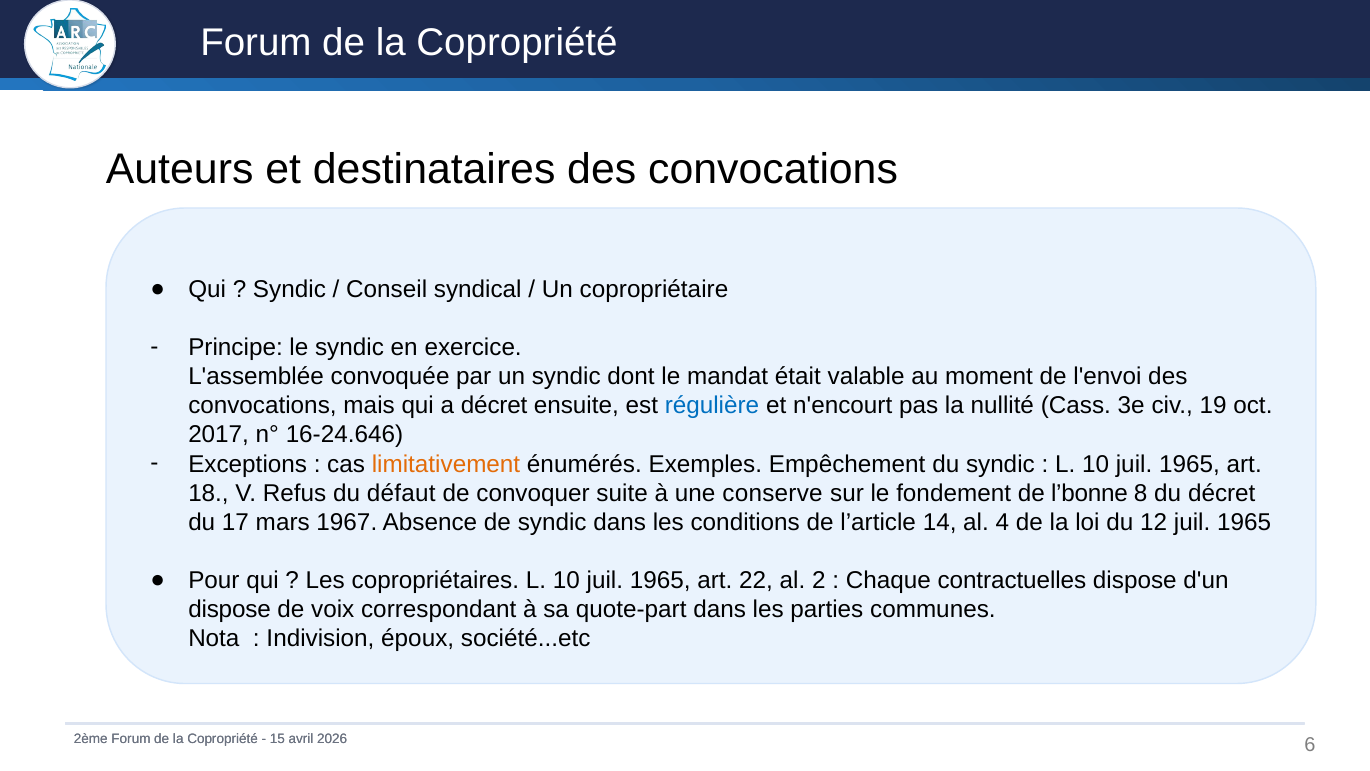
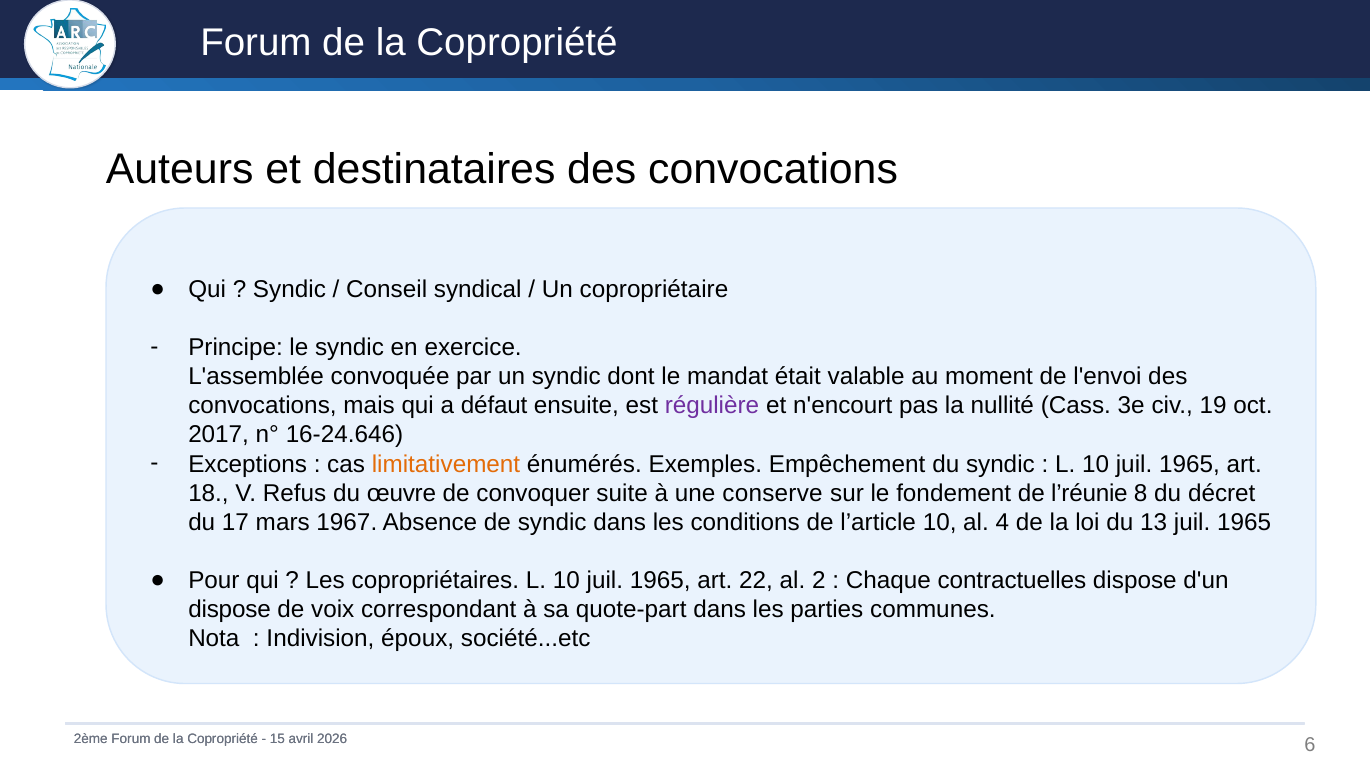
a décret: décret -> défaut
régulière colour: blue -> purple
défaut: défaut -> œuvre
l’bonne: l’bonne -> l’réunie
l’article 14: 14 -> 10
12: 12 -> 13
